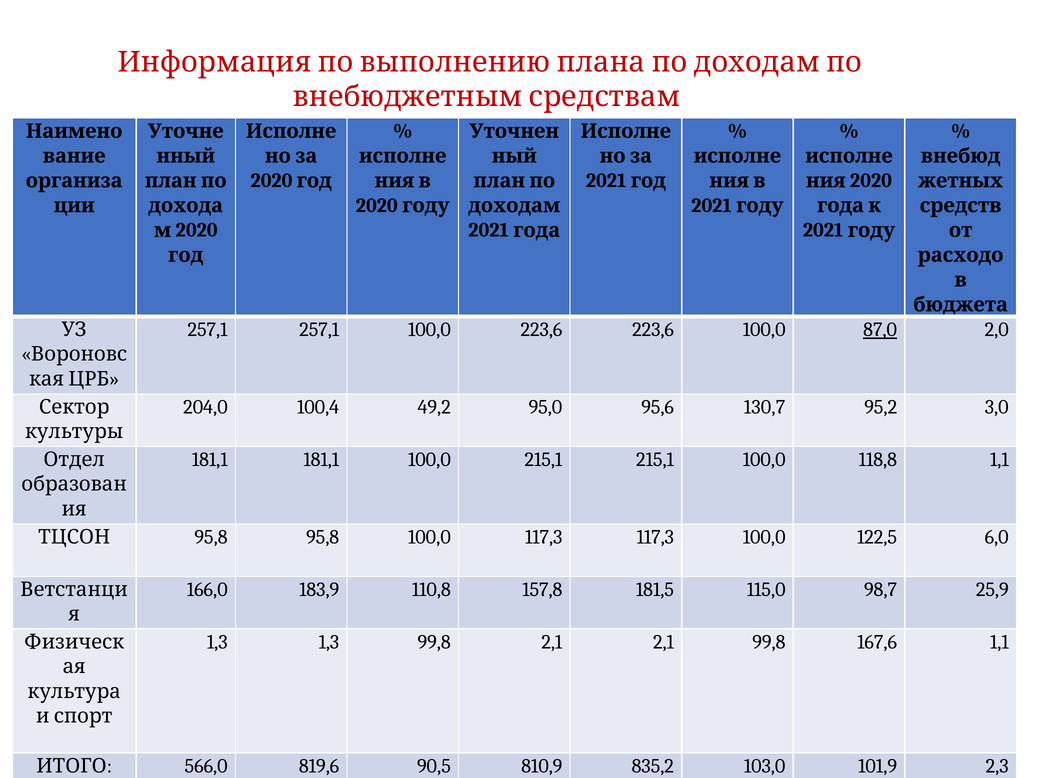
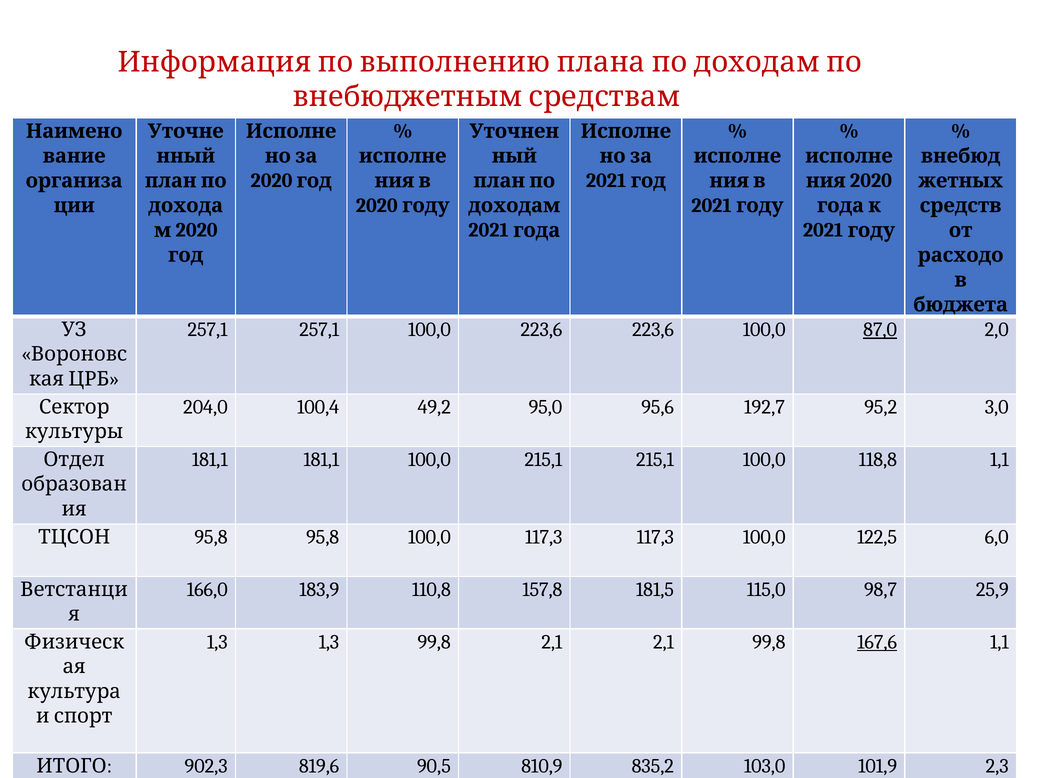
130,7: 130,7 -> 192,7
167,6 underline: none -> present
566,0: 566,0 -> 902,3
